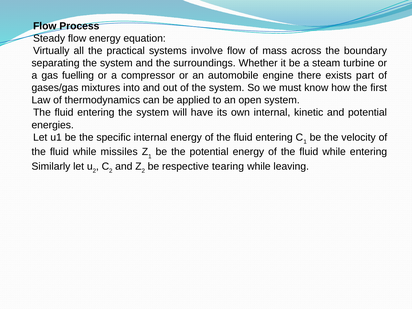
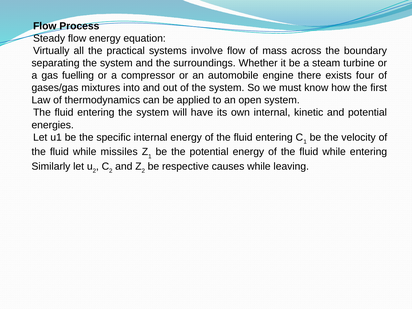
part: part -> four
tearing: tearing -> causes
